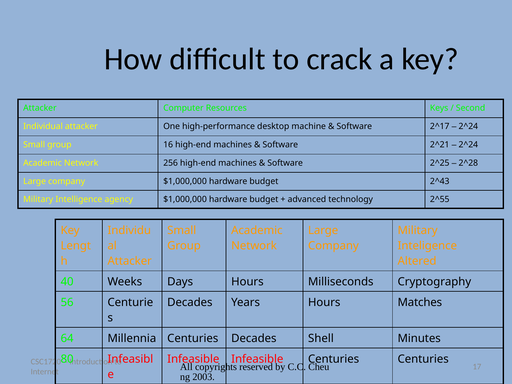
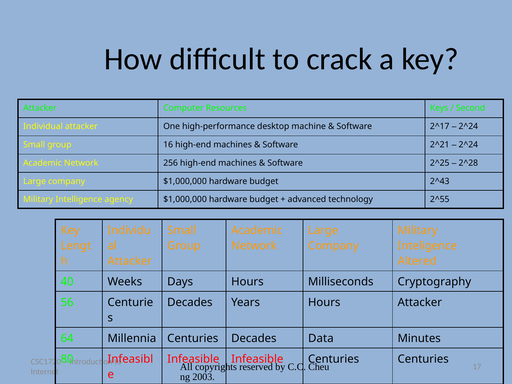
Hours Matches: Matches -> Attacker
Shell: Shell -> Data
